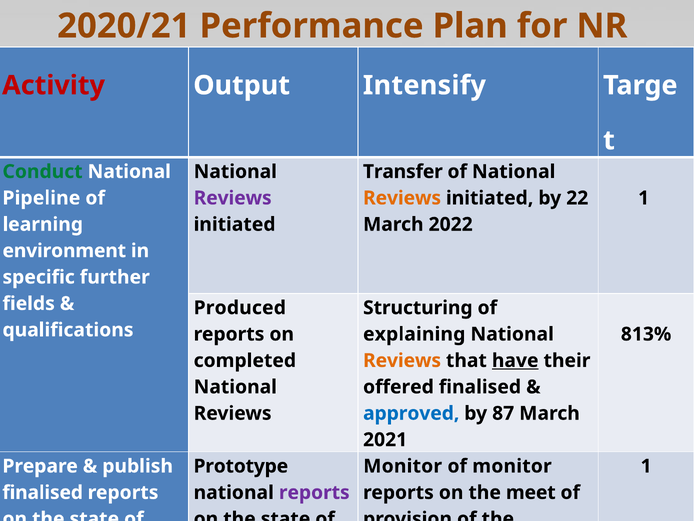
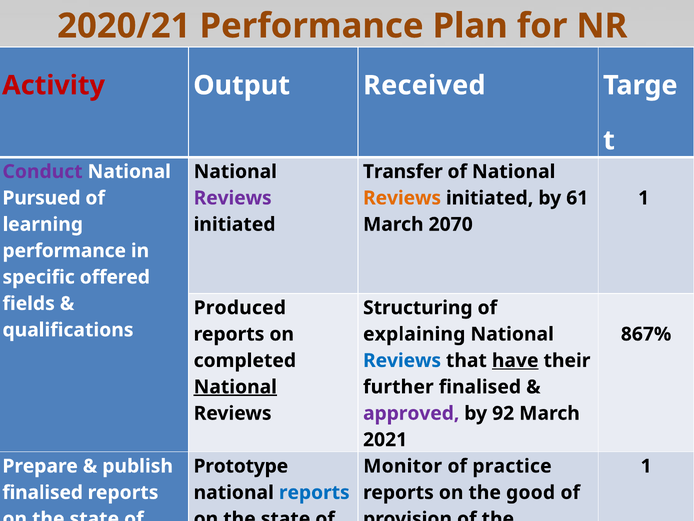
Intensify: Intensify -> Received
Conduct colour: green -> purple
Pipeline: Pipeline -> Pursued
22: 22 -> 61
2022: 2022 -> 2070
environment at (64, 251): environment -> performance
further: further -> offered
813%: 813% -> 867%
Reviews at (402, 360) colour: orange -> blue
National at (235, 387) underline: none -> present
offered: offered -> further
approved colour: blue -> purple
87: 87 -> 92
of monitor: monitor -> practice
reports at (314, 492) colour: purple -> blue
meet: meet -> good
